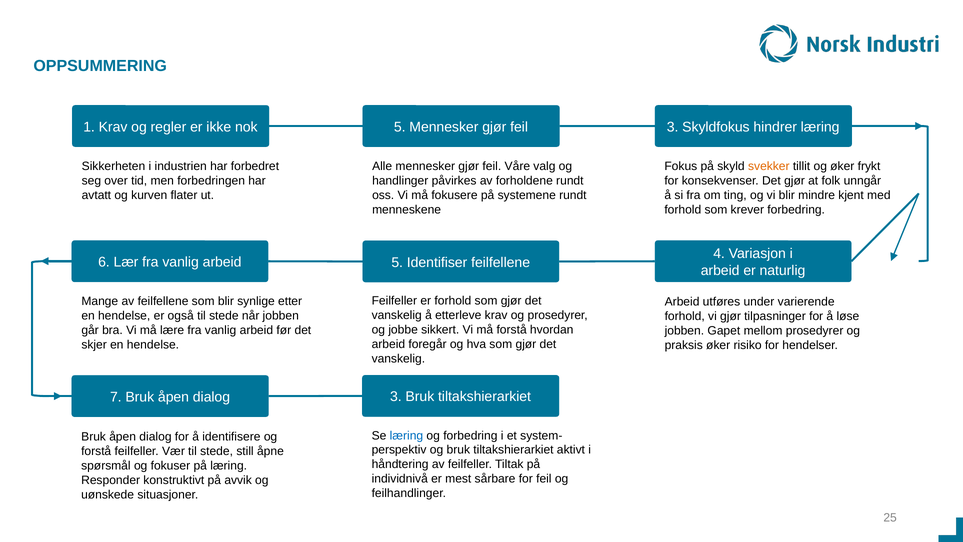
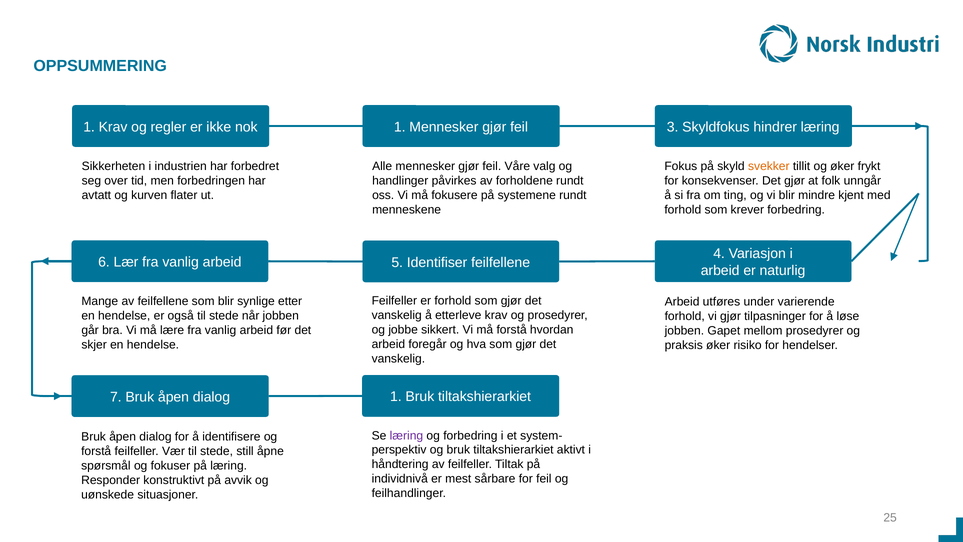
nok 5: 5 -> 1
dialog 3: 3 -> 1
læring at (406, 435) colour: blue -> purple
